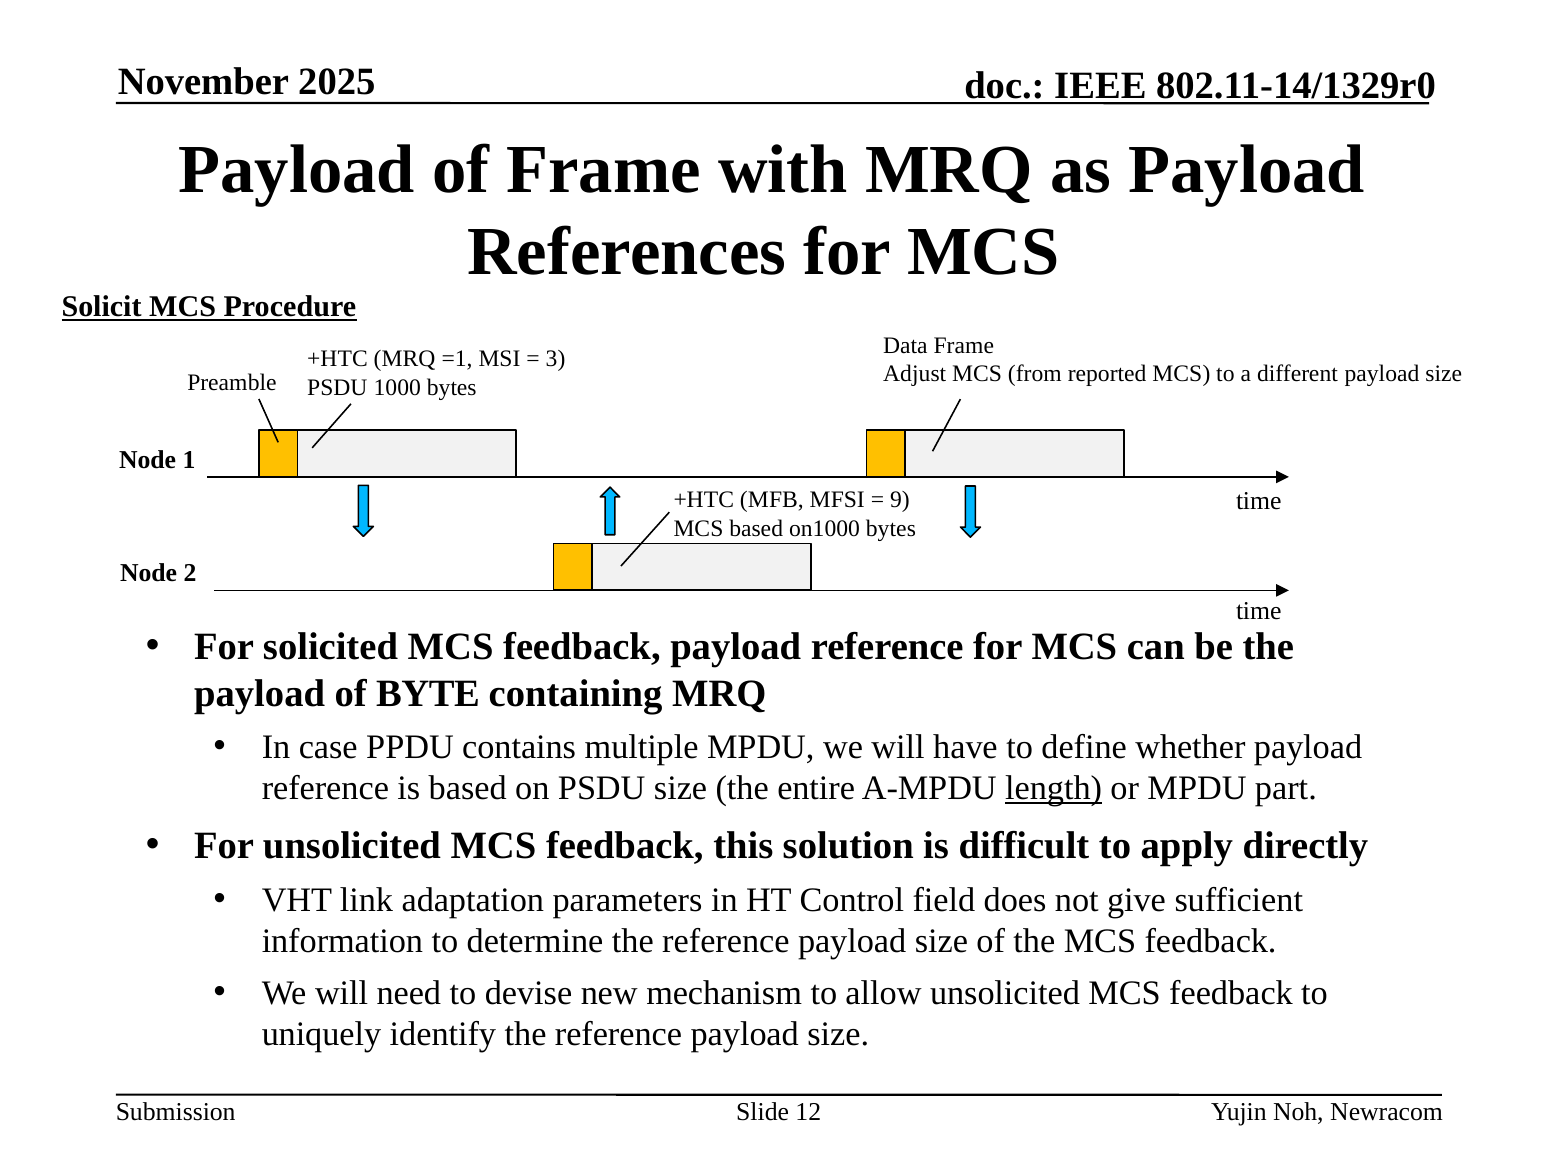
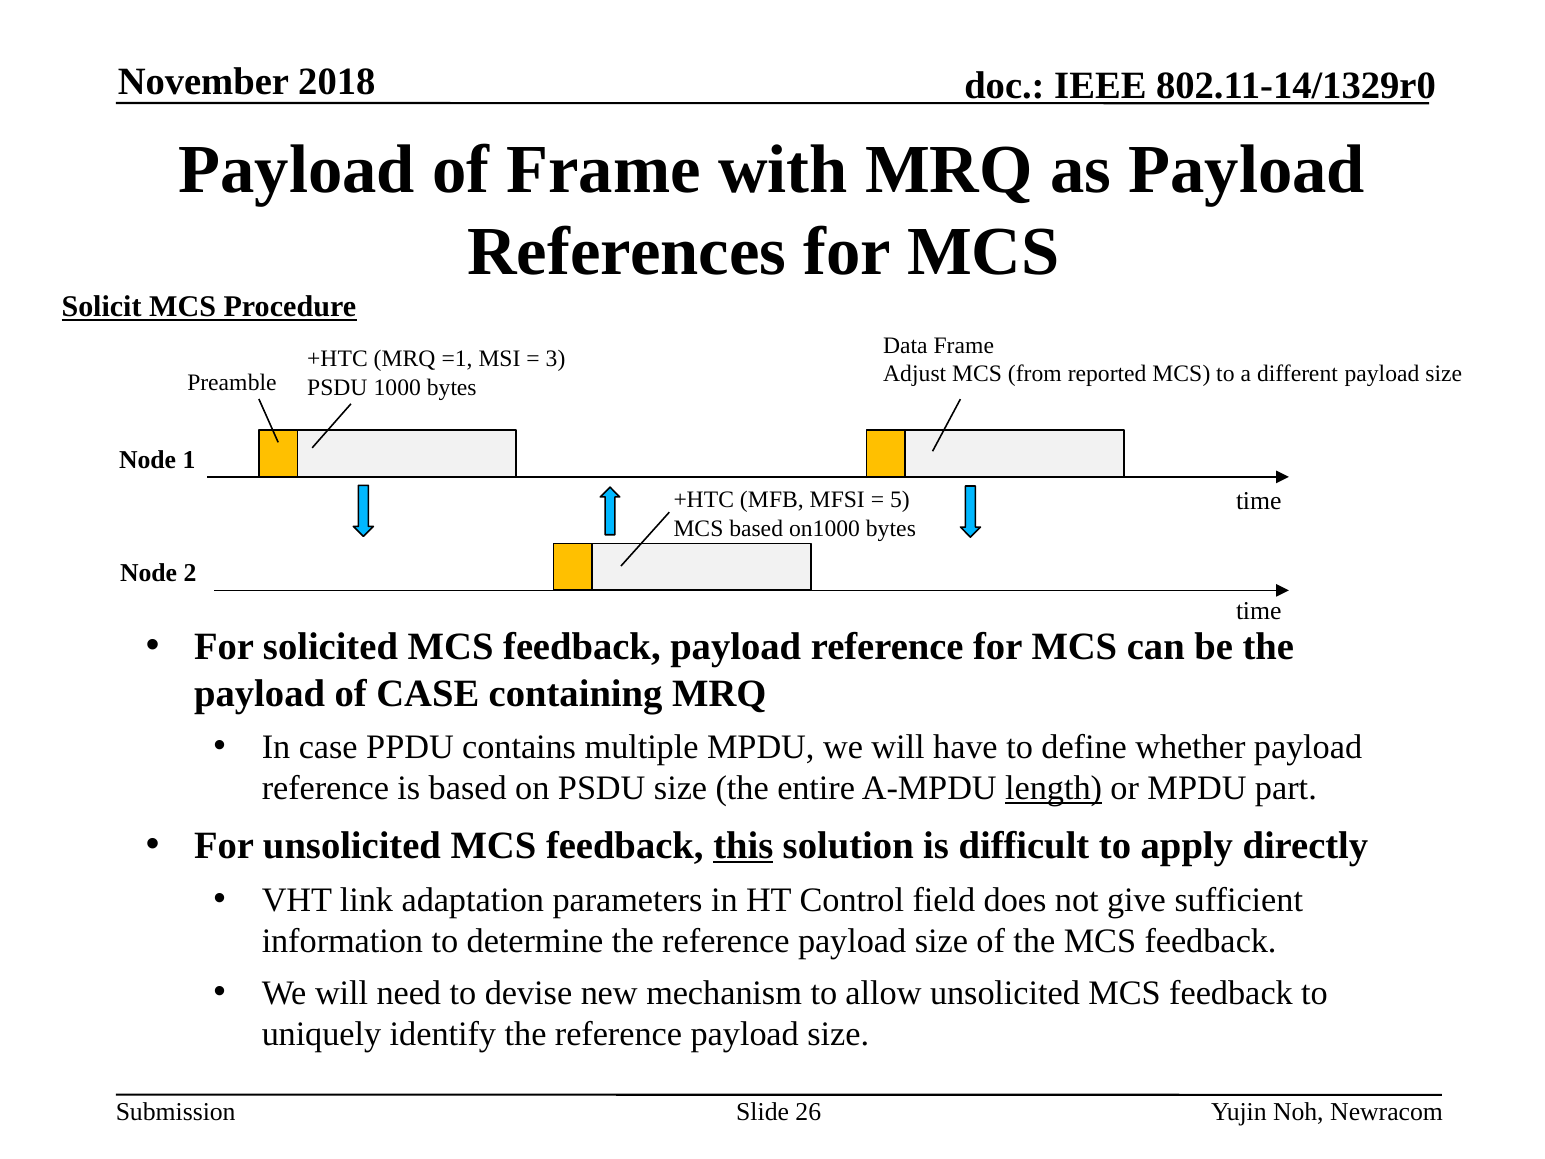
2025: 2025 -> 2018
9: 9 -> 5
of BYTE: BYTE -> CASE
this underline: none -> present
12: 12 -> 26
